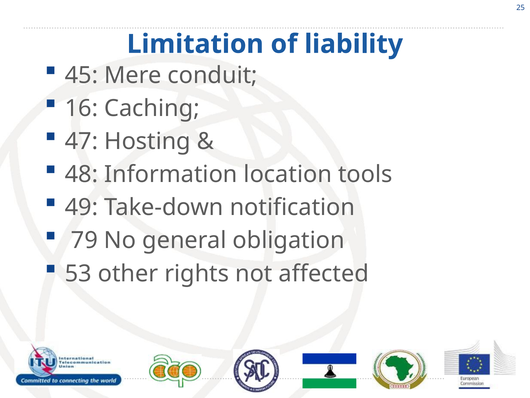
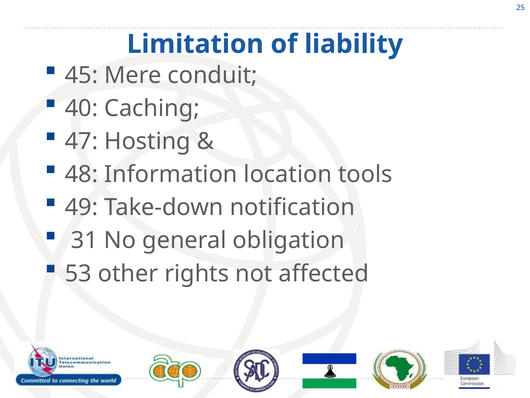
16: 16 -> 40
79: 79 -> 31
